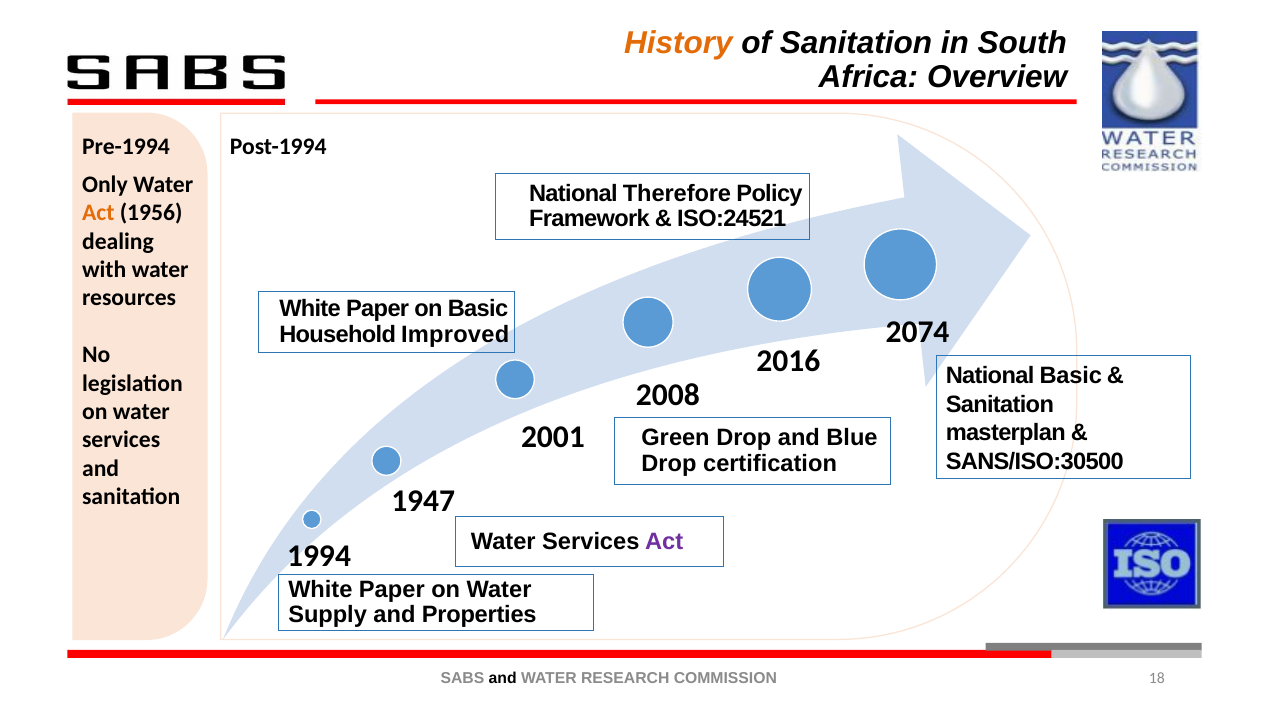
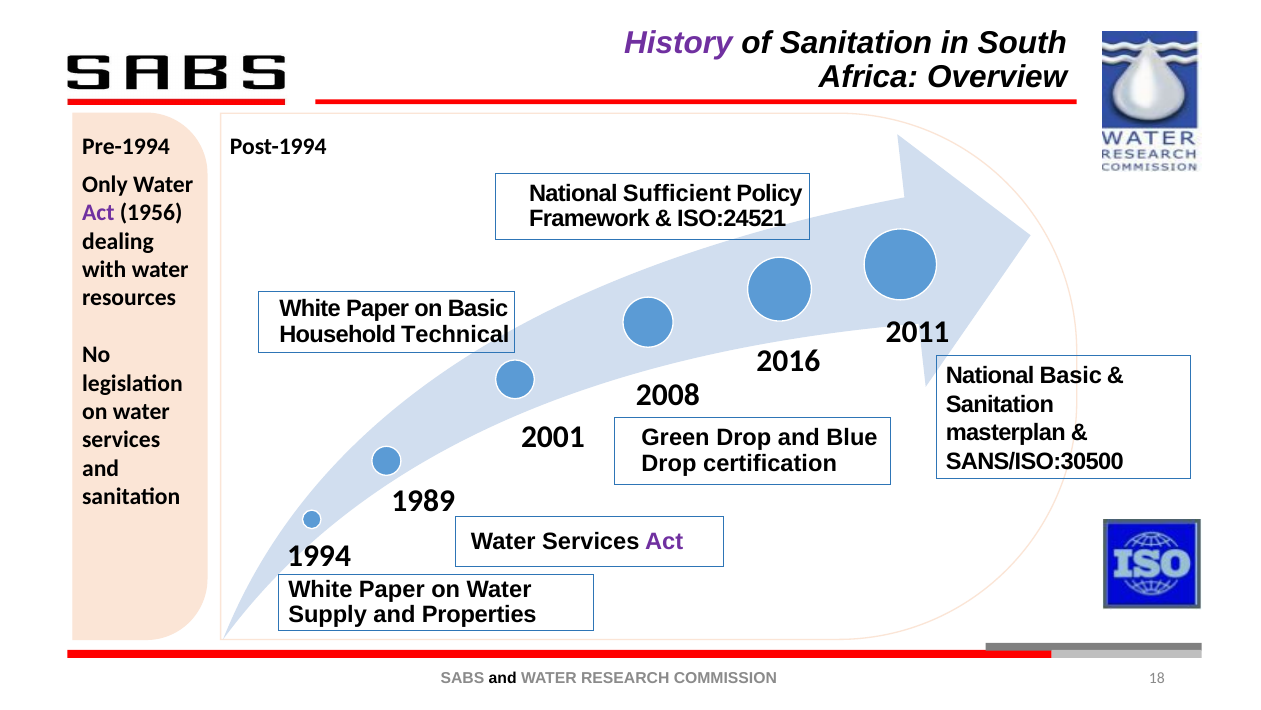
History colour: orange -> purple
Therefore: Therefore -> Sufficient
Act at (98, 213) colour: orange -> purple
2074: 2074 -> 2011
Improved: Improved -> Technical
1947: 1947 -> 1989
